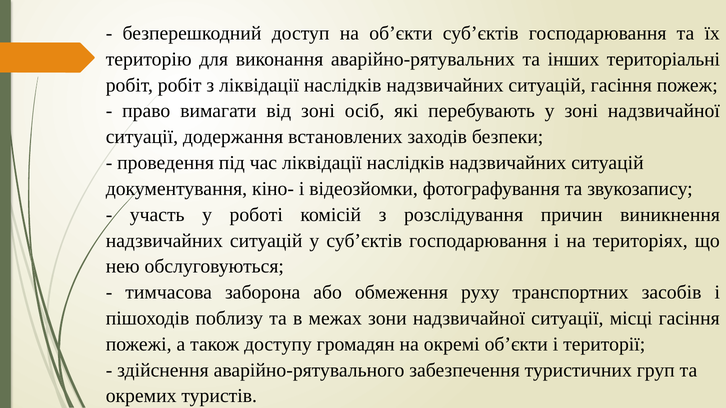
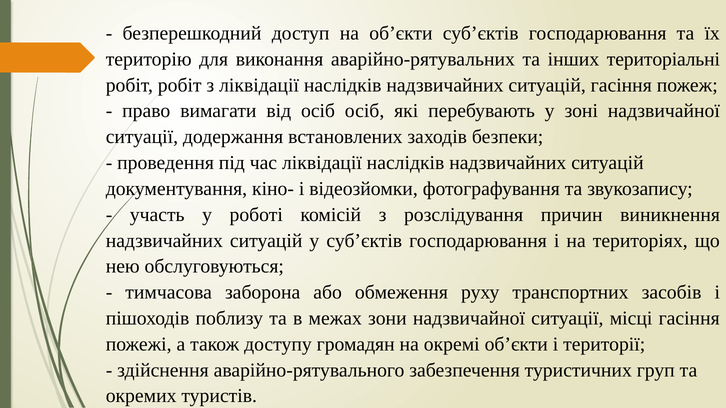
від зоні: зоні -> осіб
